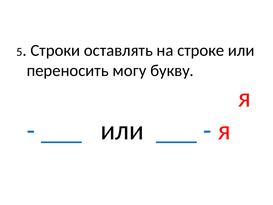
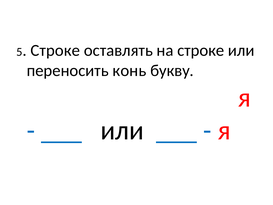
Строки at (55, 50): Строки -> Строке
могу: могу -> конь
